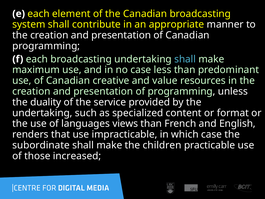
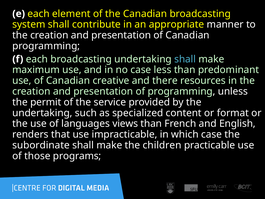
value: value -> there
duality: duality -> permit
increased: increased -> programs
